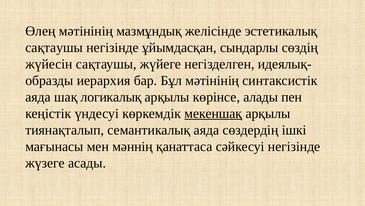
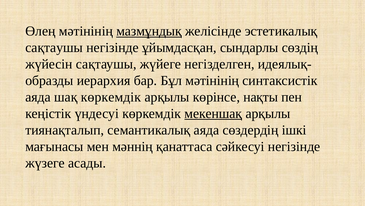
мазмұндық underline: none -> present
шақ логикалық: логикалық -> көркемдік
алады: алады -> нақты
